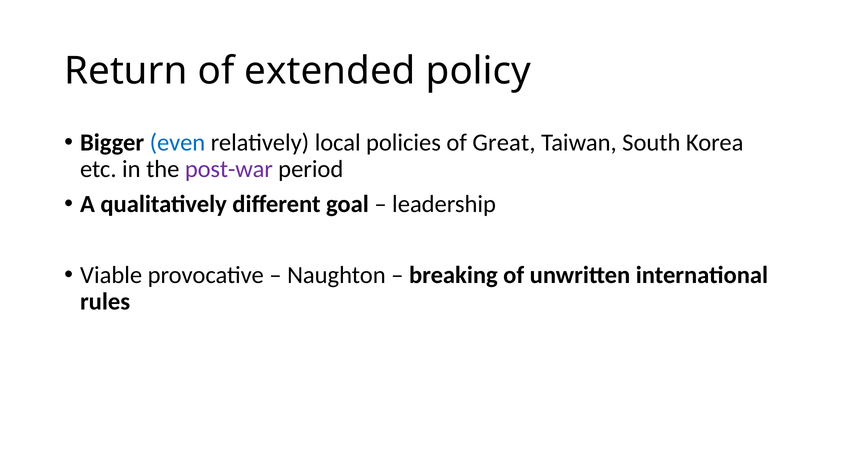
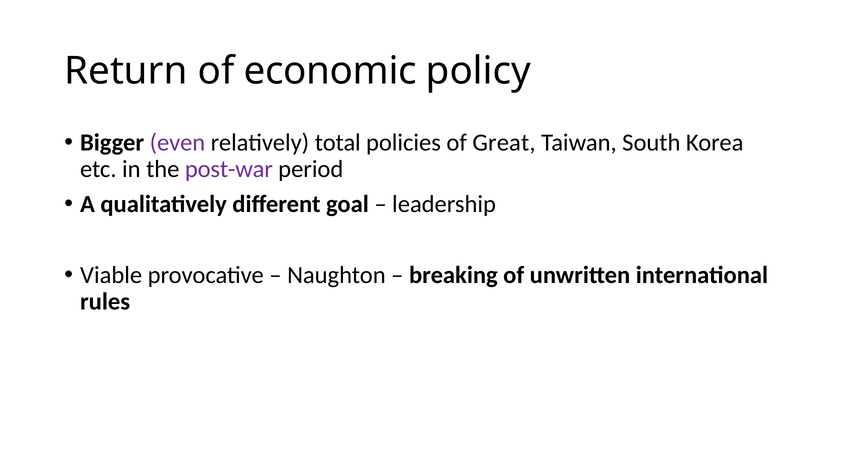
extended: extended -> economic
even colour: blue -> purple
local: local -> total
